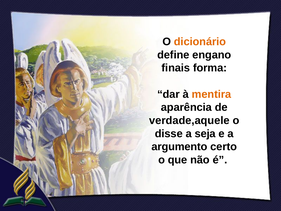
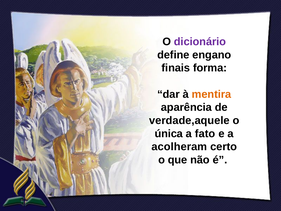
dicionário colour: orange -> purple
disse: disse -> única
seja: seja -> fato
argumento: argumento -> acolheram
